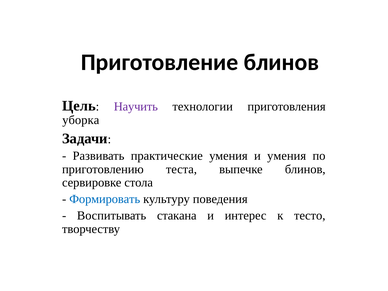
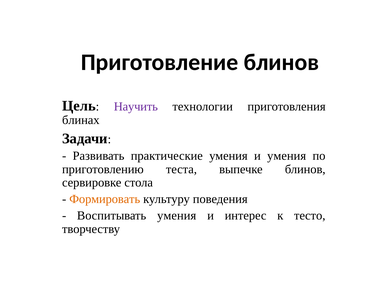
уборка: уборка -> блинах
Формировать colour: blue -> orange
Воспитывать стакана: стакана -> умения
